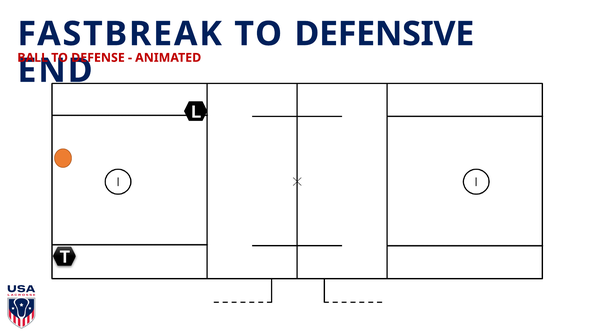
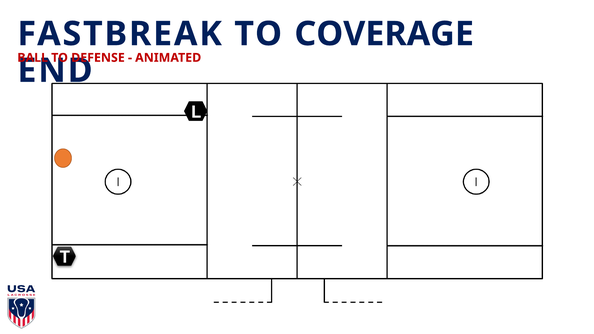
DEFENSIVE: DEFENSIVE -> COVERAGE
